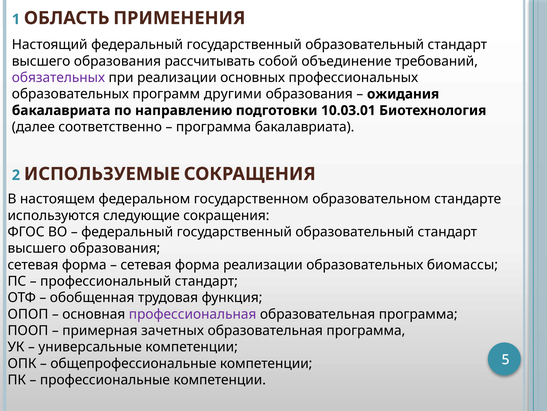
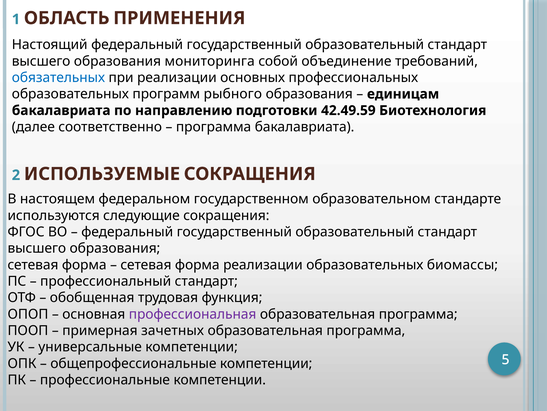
рассчитывать: рассчитывать -> мониторинга
обязательных colour: purple -> blue
другими: другими -> рыбного
ожидания: ожидания -> единицам
10.03.01: 10.03.01 -> 42.49.59
